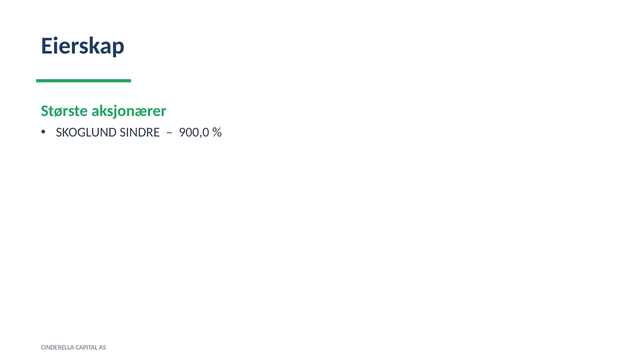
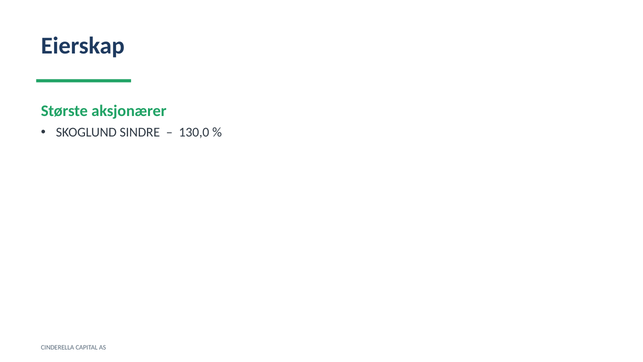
900,0: 900,0 -> 130,0
